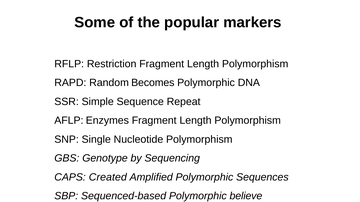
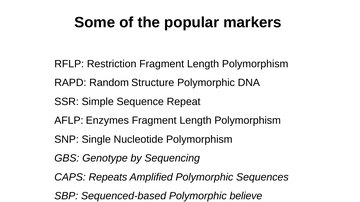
Becomes: Becomes -> Structure
Created: Created -> Repeats
